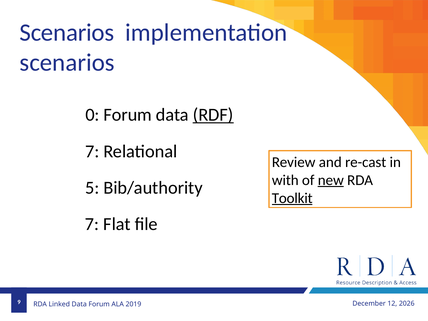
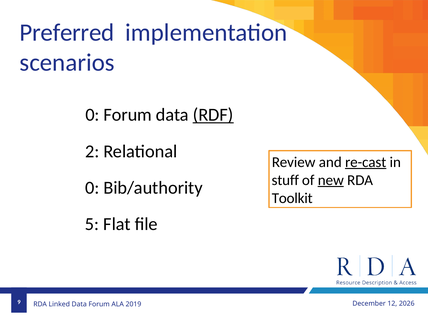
Scenarios at (67, 33): Scenarios -> Preferred
7 at (92, 151): 7 -> 2
re-cast underline: none -> present
with: with -> stuff
5 at (92, 188): 5 -> 0
Toolkit underline: present -> none
7 at (92, 224): 7 -> 5
